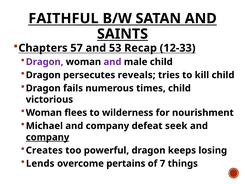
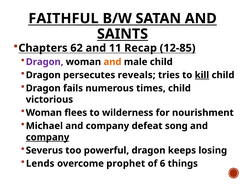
57: 57 -> 62
53: 53 -> 11
12-33: 12-33 -> 12-85
and at (112, 62) colour: purple -> orange
kill underline: none -> present
seek: seek -> song
Creates: Creates -> Severus
pertains: pertains -> prophet
7: 7 -> 6
